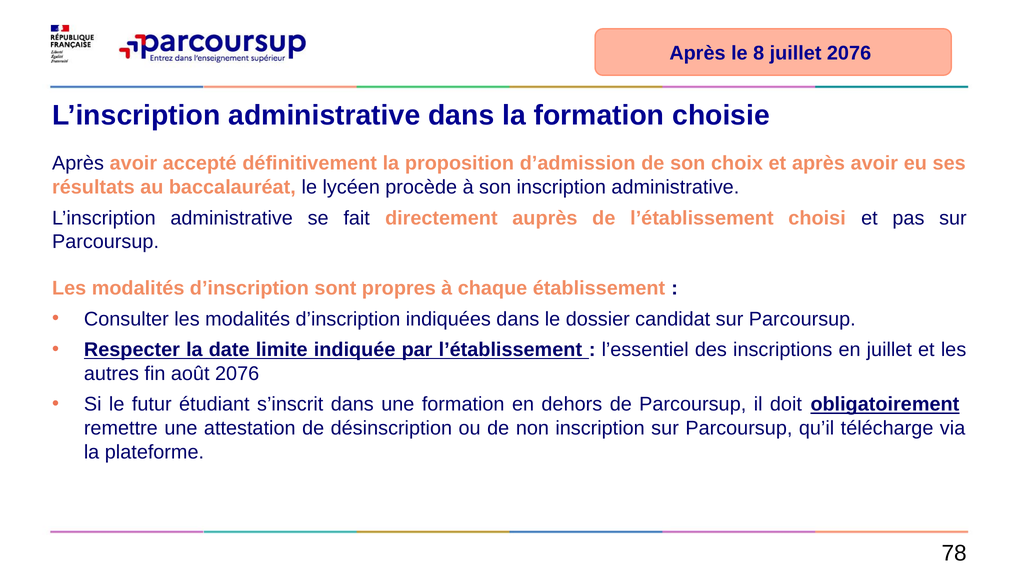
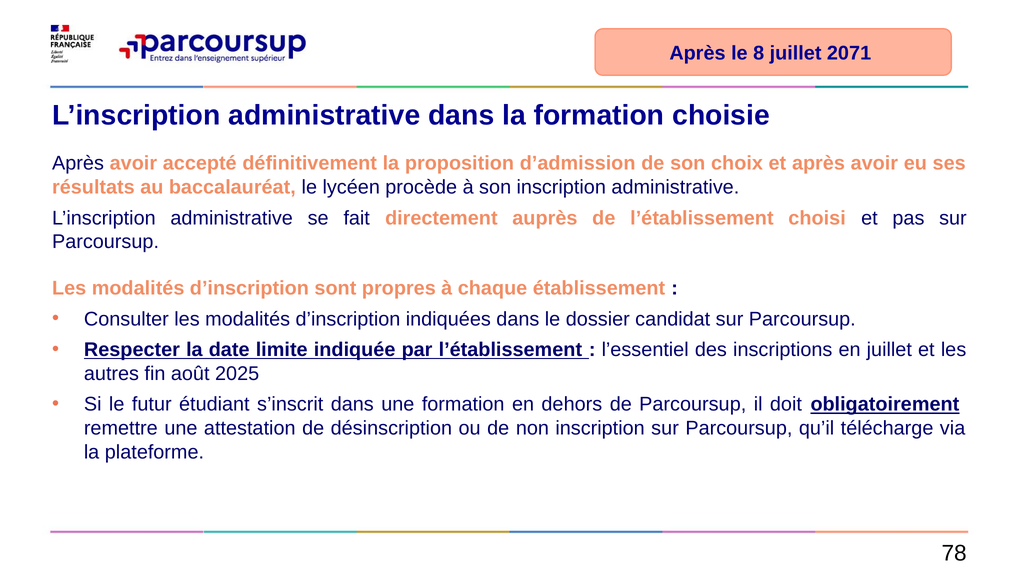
juillet 2076: 2076 -> 2071
août 2076: 2076 -> 2025
